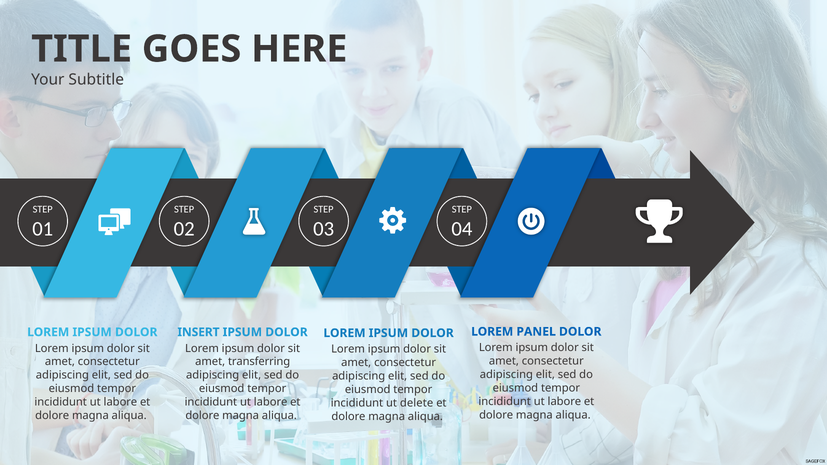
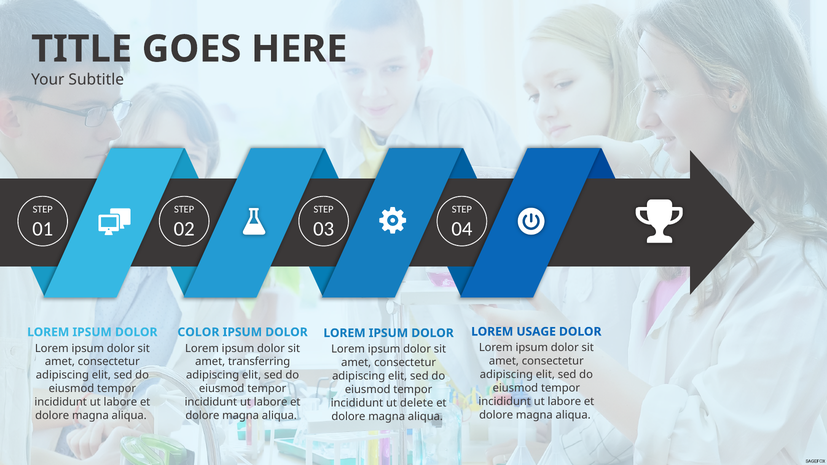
PANEL: PANEL -> USAGE
INSERT: INSERT -> COLOR
